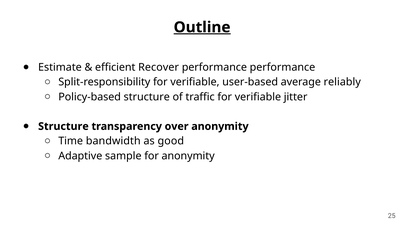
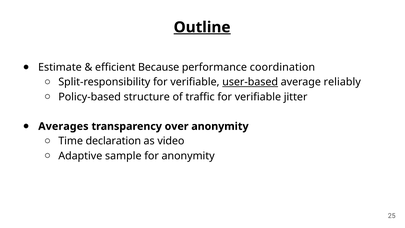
Recover: Recover -> Because
performance performance: performance -> coordination
user-based underline: none -> present
Structure at (63, 126): Structure -> Averages
bandwidth: bandwidth -> declaration
good: good -> video
